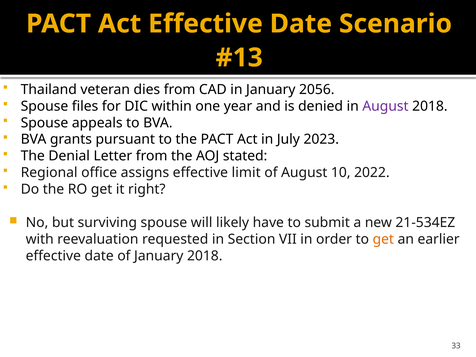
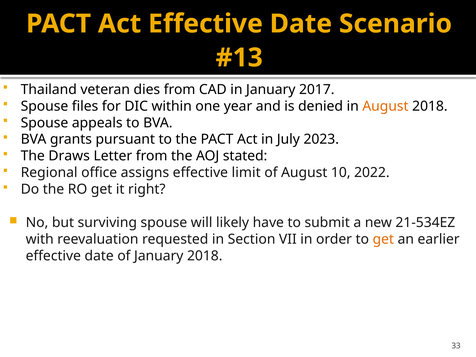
2056: 2056 -> 2017
August at (385, 106) colour: purple -> orange
Denial: Denial -> Draws
